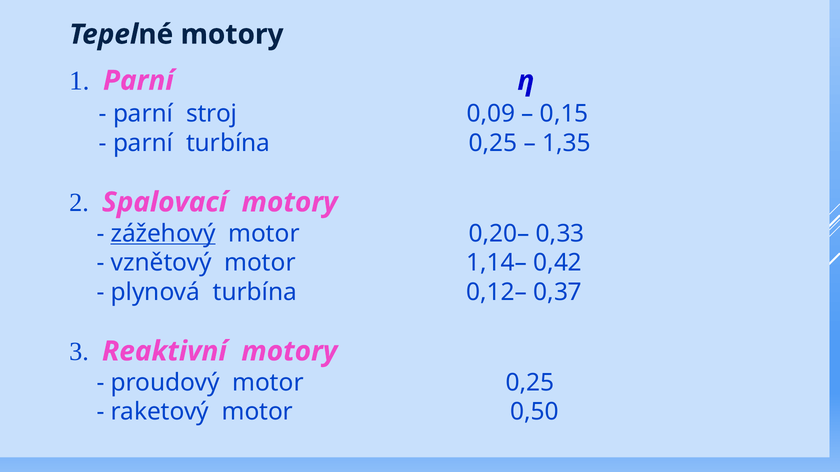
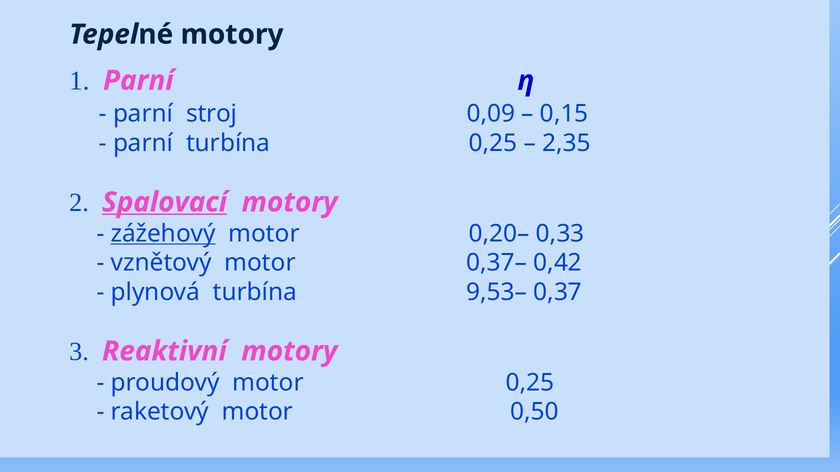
1,35: 1,35 -> 2,35
Spalovací underline: none -> present
1,14–: 1,14– -> 0,37–
0,12–: 0,12– -> 9,53–
